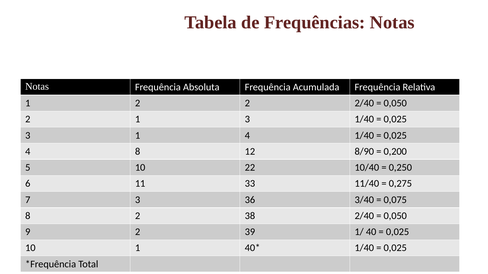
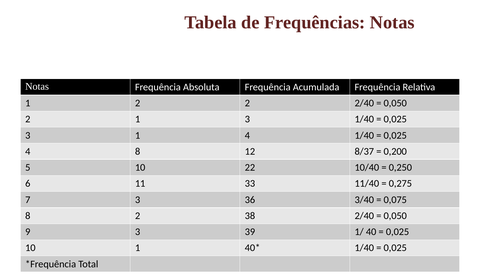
8/90: 8/90 -> 8/37
9 2: 2 -> 3
